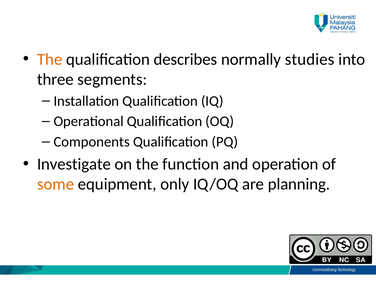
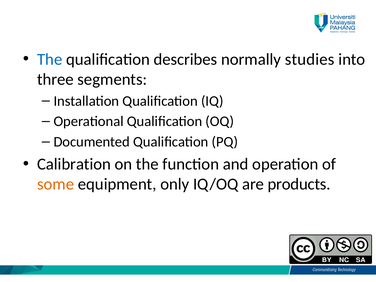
The at (50, 59) colour: orange -> blue
Components: Components -> Documented
Investigate: Investigate -> Calibration
planning: planning -> products
